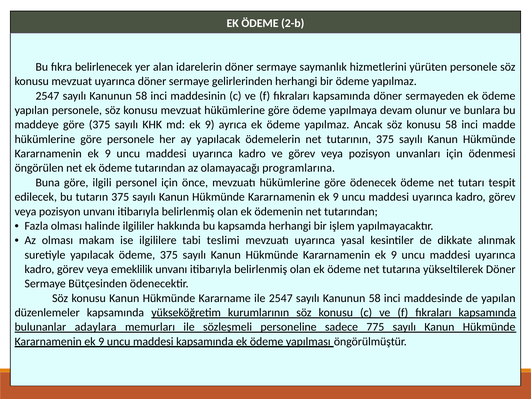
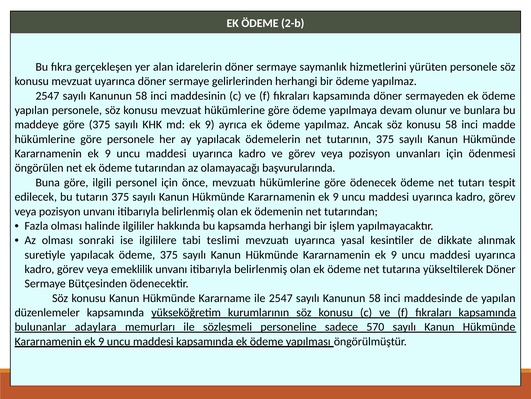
belirlenecek: belirlenecek -> gerçekleşen
programlarına: programlarına -> başvurularında
makam: makam -> sonraki
775: 775 -> 570
